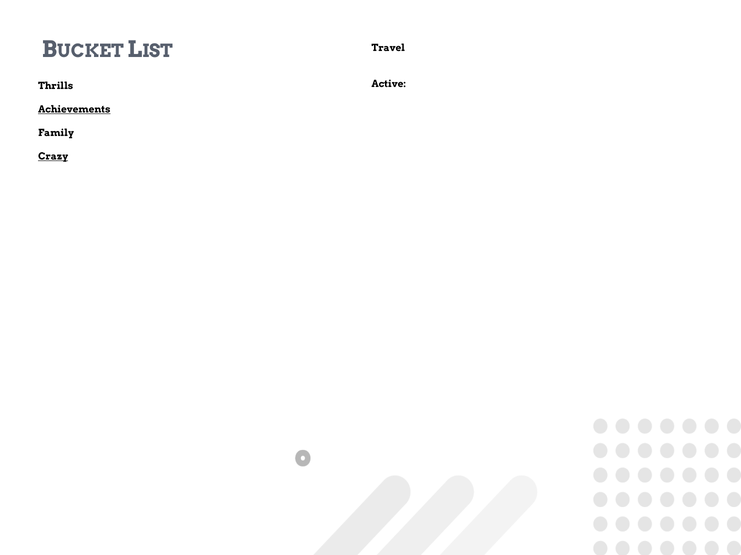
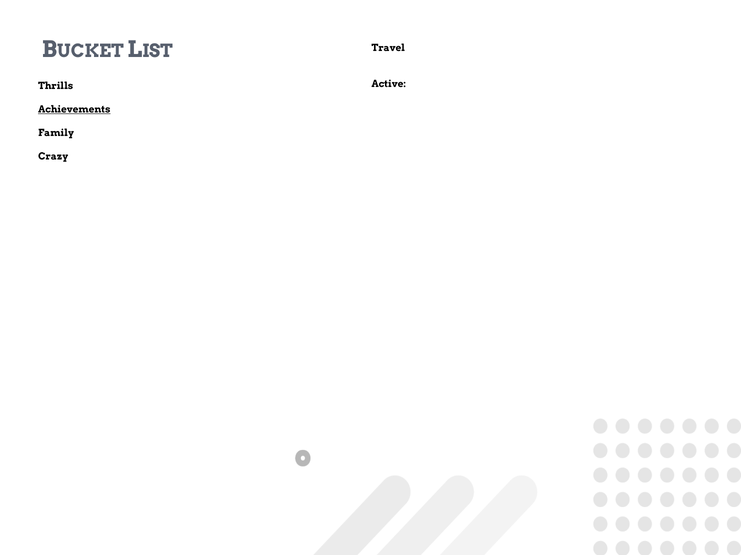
Crazy underline: present -> none
